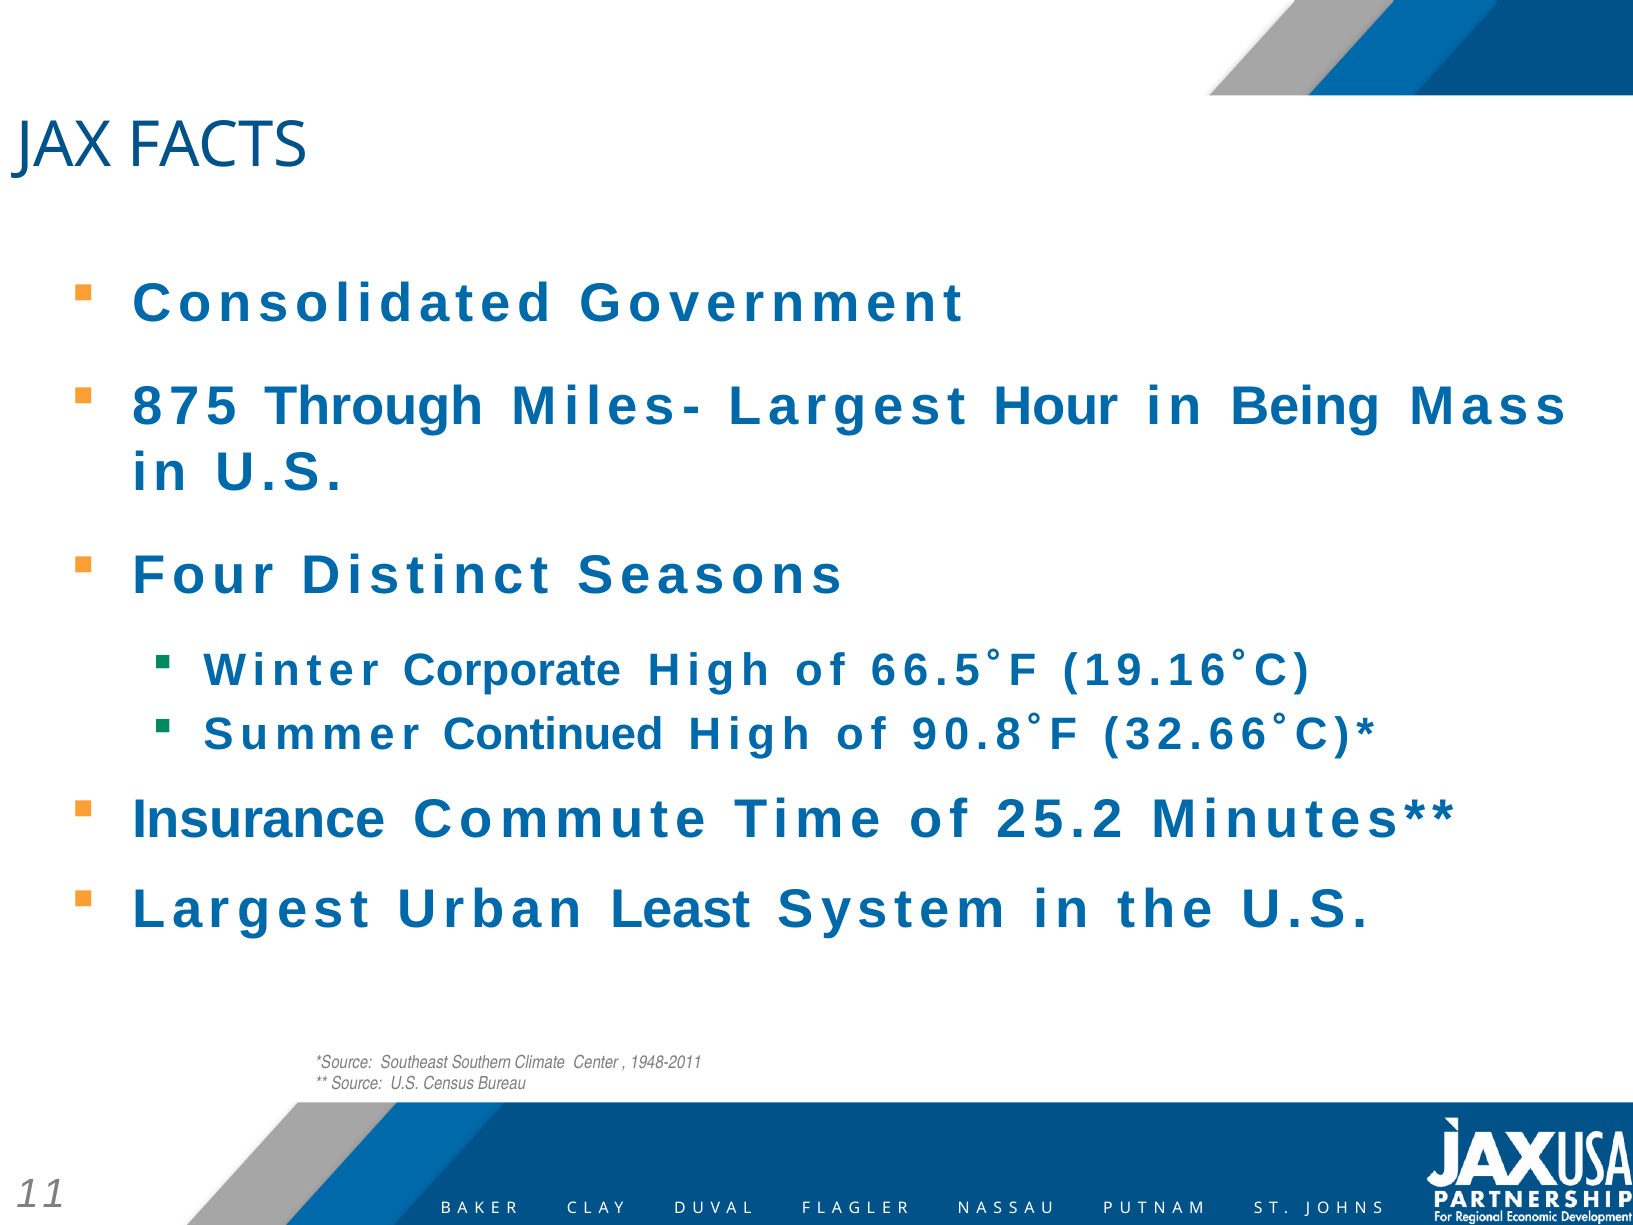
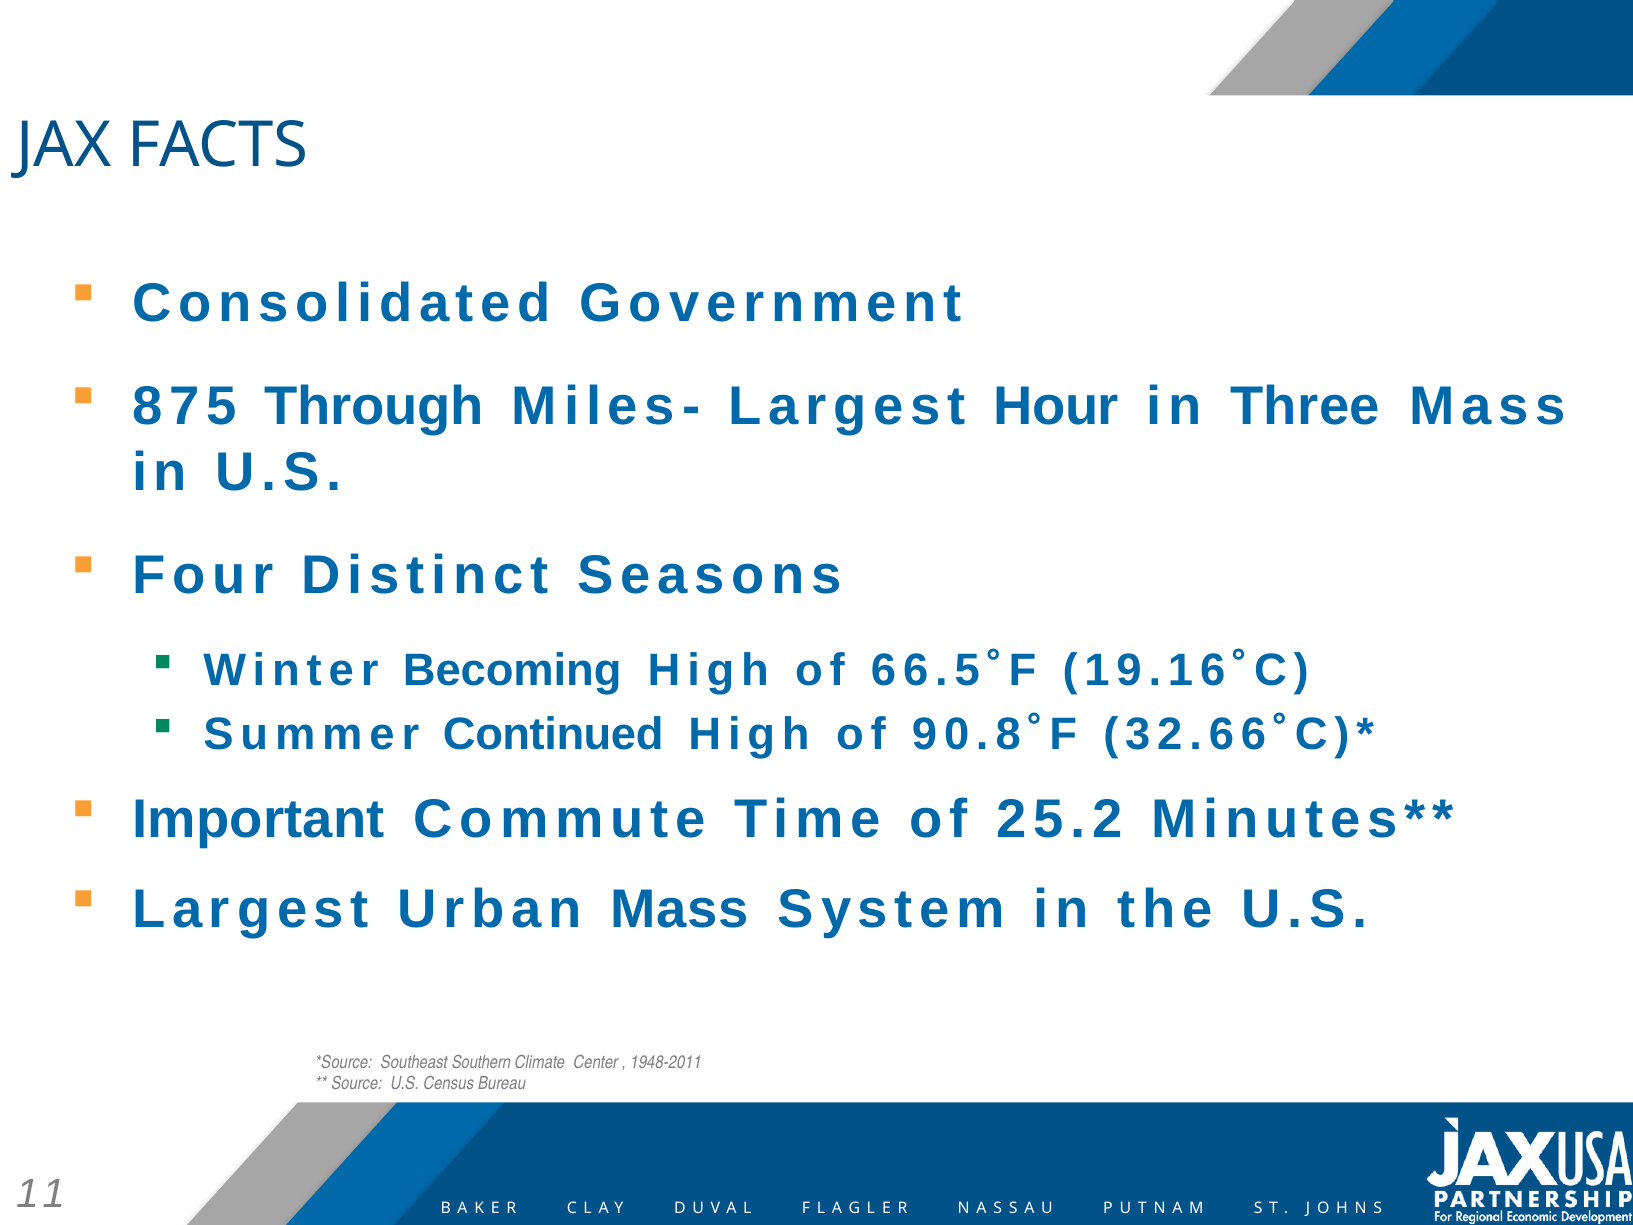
Being: Being -> Three
Corporate: Corporate -> Becoming
Insurance: Insurance -> Important
Urban Least: Least -> Mass
